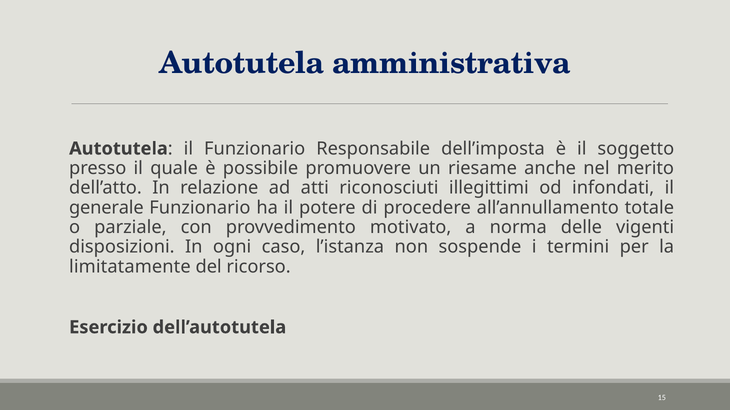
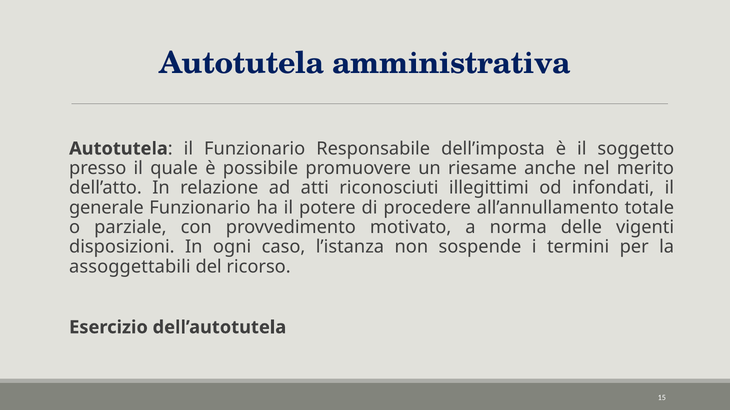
limitatamente: limitatamente -> assoggettabili
